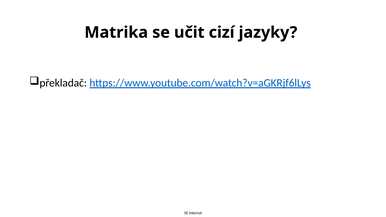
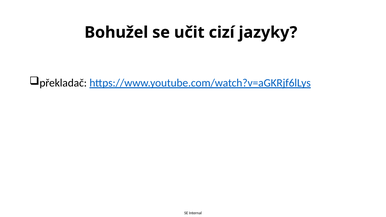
Matrika: Matrika -> Bohužel
